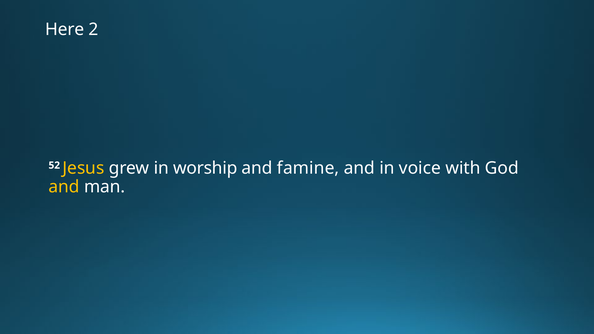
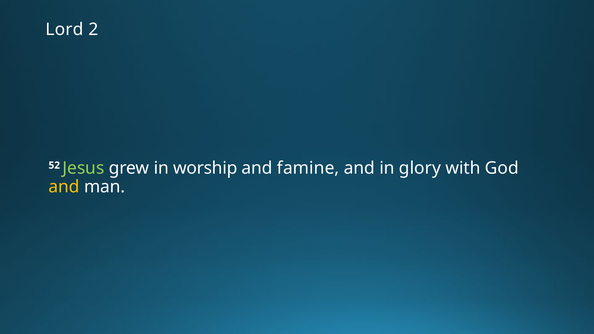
Here: Here -> Lord
Jesus colour: yellow -> light green
voice: voice -> glory
